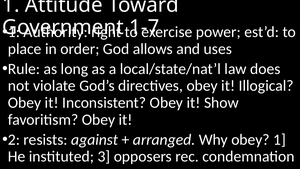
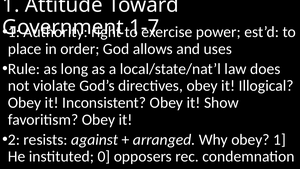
3: 3 -> 0
